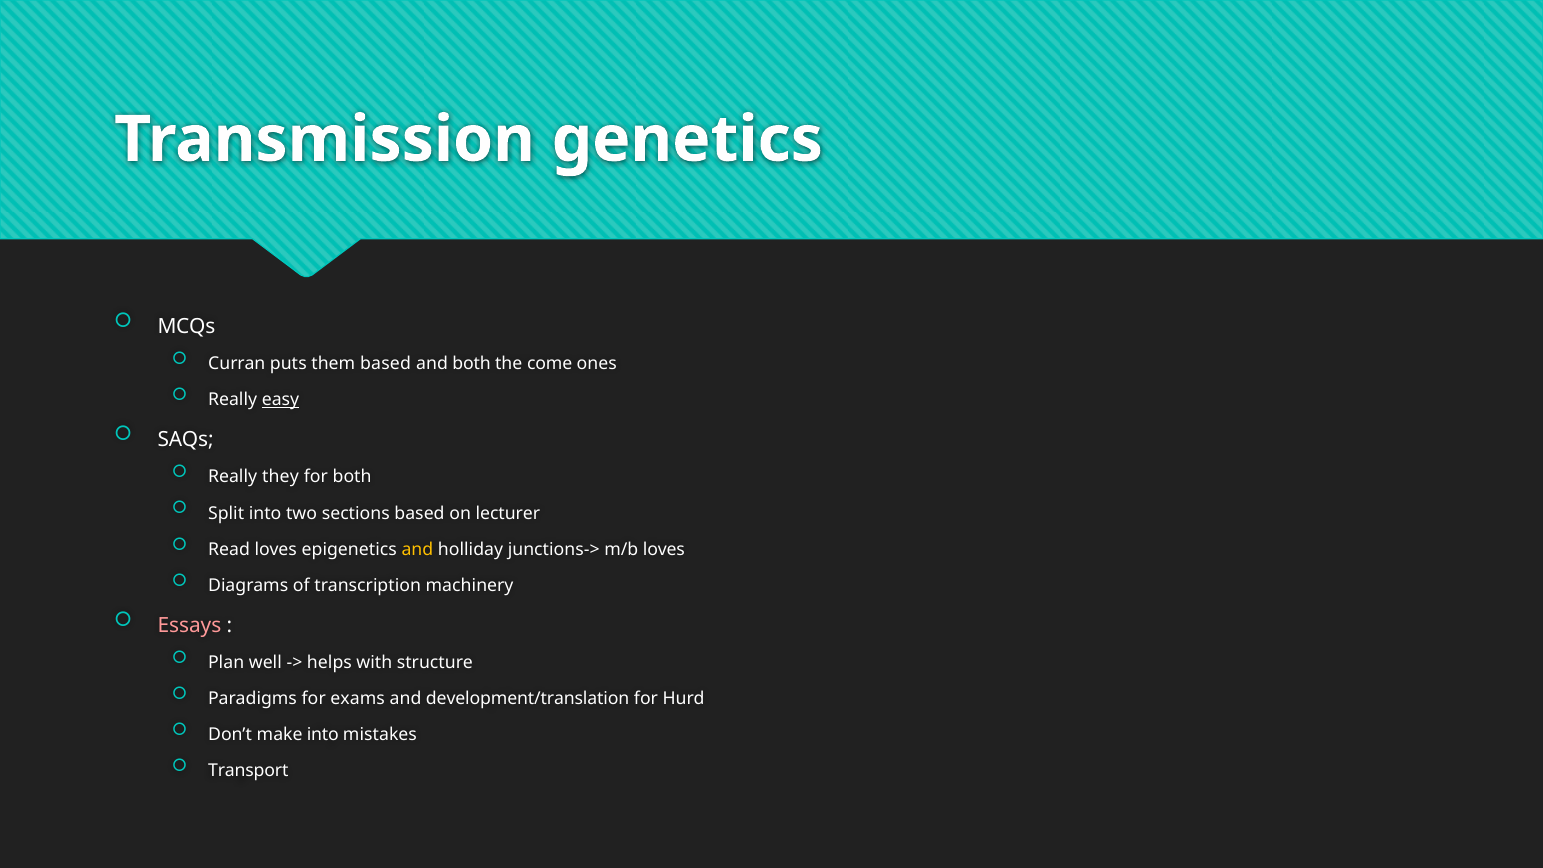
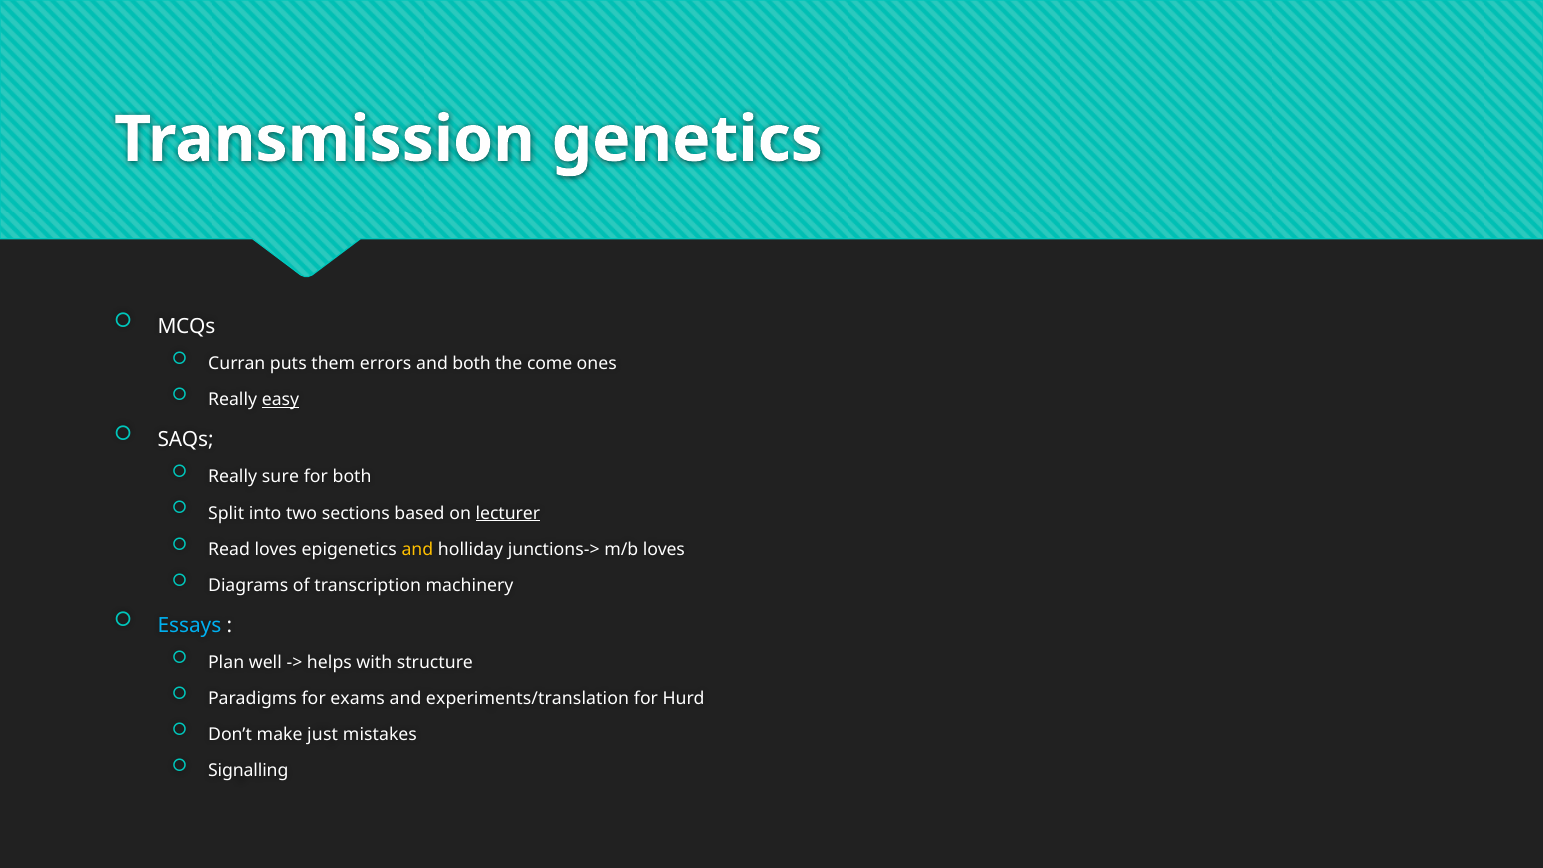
them based: based -> errors
they: they -> sure
lecturer underline: none -> present
Essays colour: pink -> light blue
development/translation: development/translation -> experiments/translation
make into: into -> just
Transport: Transport -> Signalling
